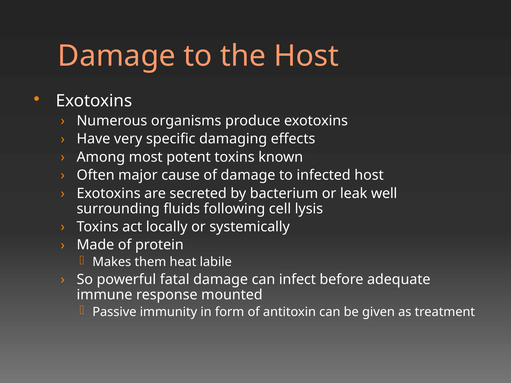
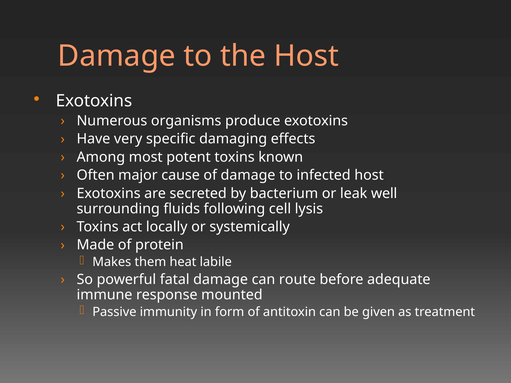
infect: infect -> route
